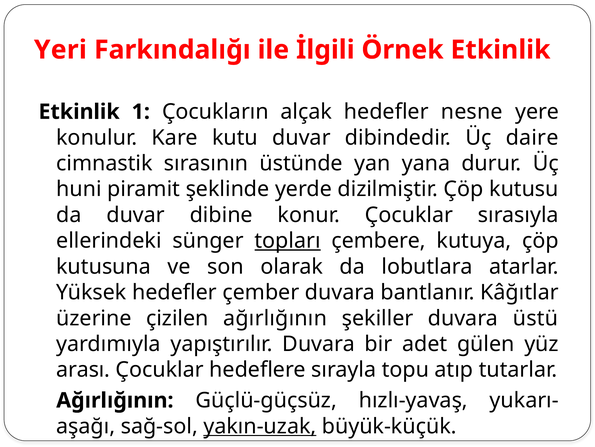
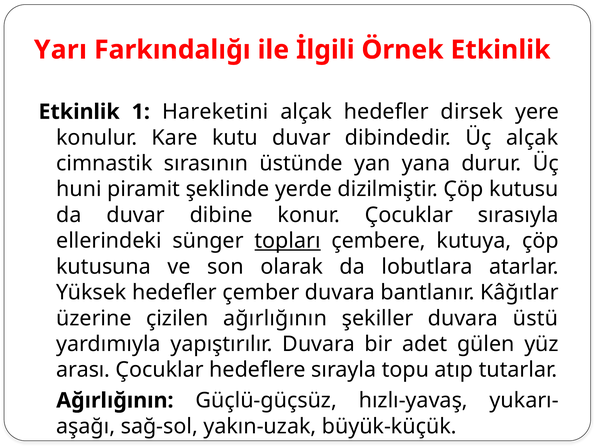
Yeri: Yeri -> Yarı
Çocukların: Çocukların -> Hareketini
nesne: nesne -> dirsek
Üç daire: daire -> alçak
yakın-uzak underline: present -> none
